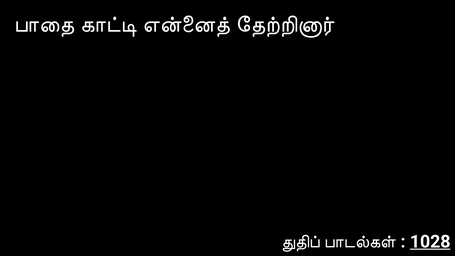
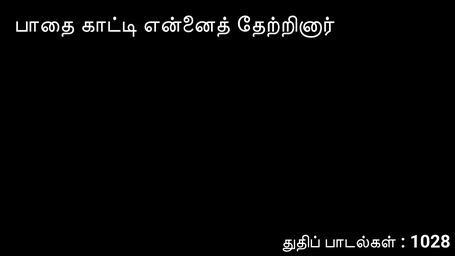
1028 underline: present -> none
